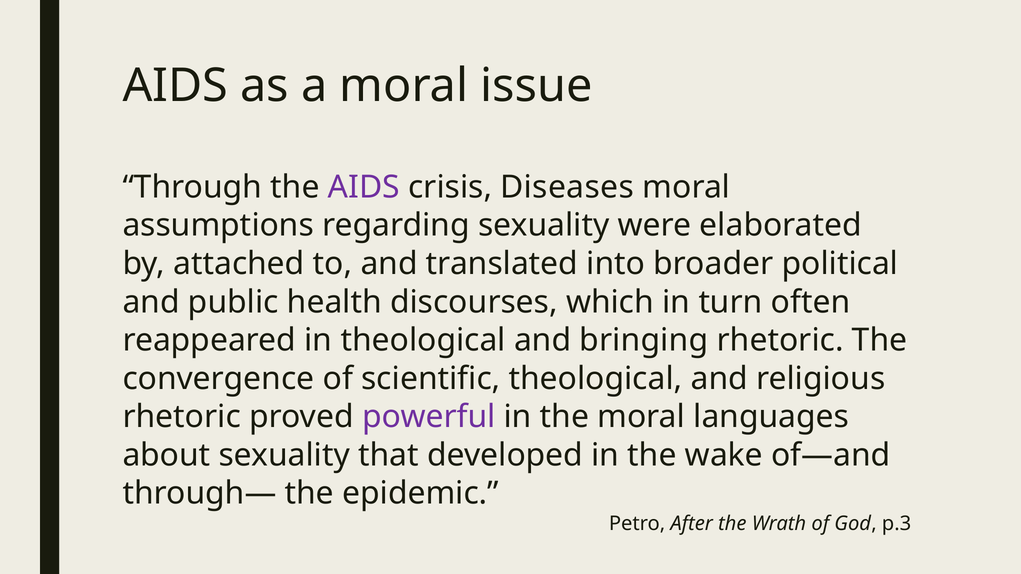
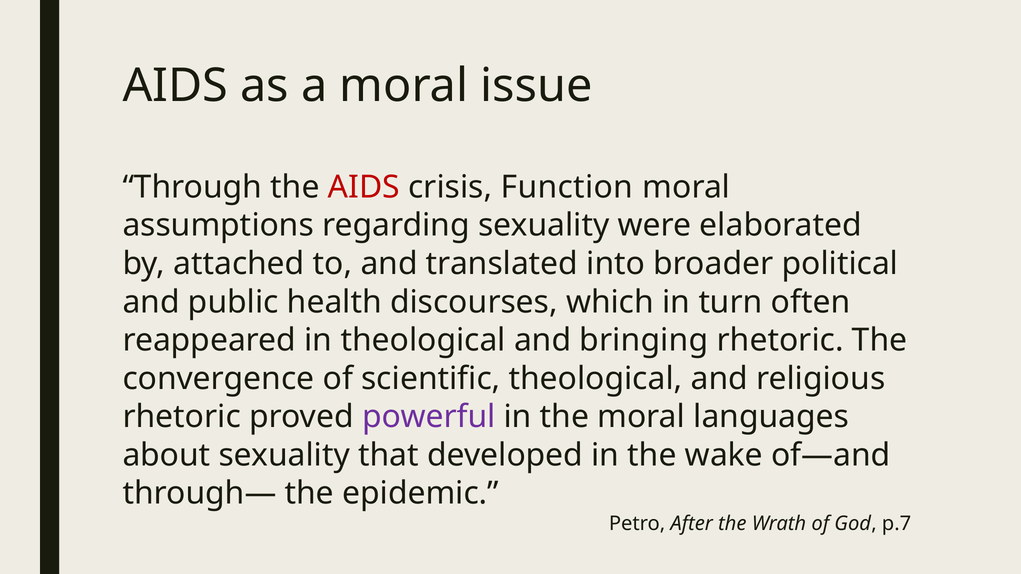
AIDS at (364, 187) colour: purple -> red
Diseases: Diseases -> Function
p.3: p.3 -> p.7
